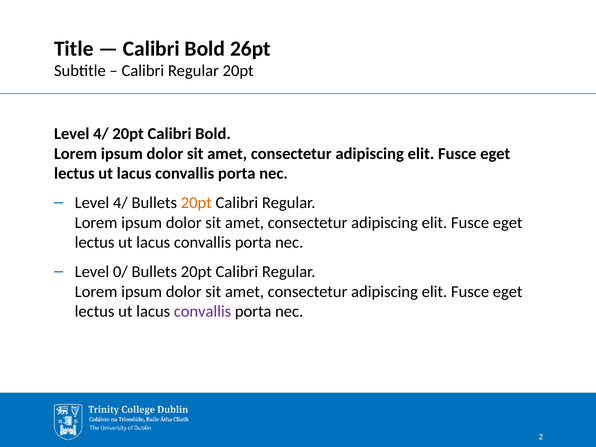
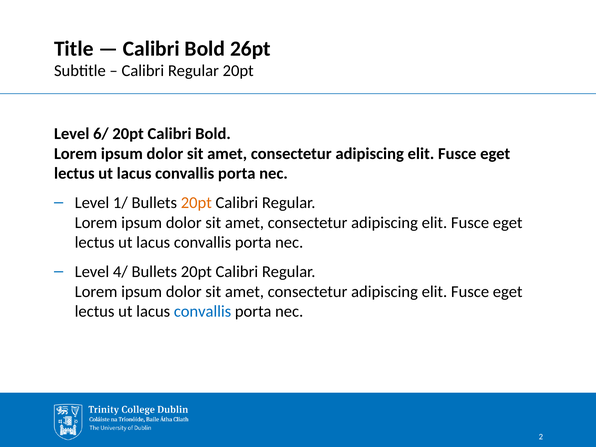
4/ at (101, 134): 4/ -> 6/
4/ at (120, 203): 4/ -> 1/
0/: 0/ -> 4/
convallis at (203, 311) colour: purple -> blue
